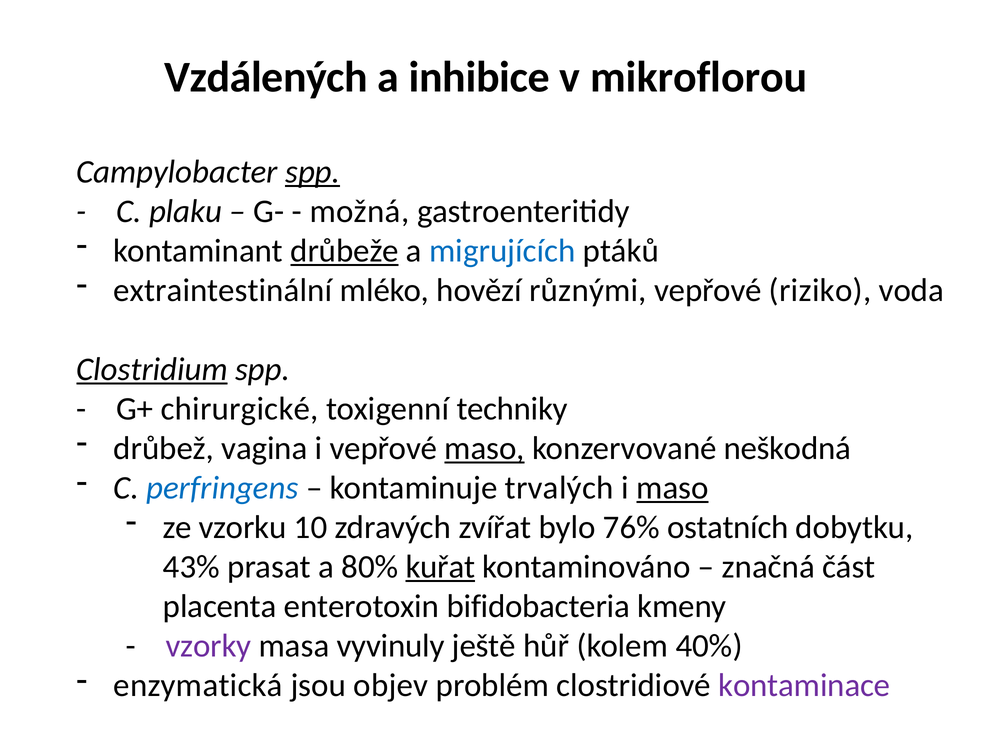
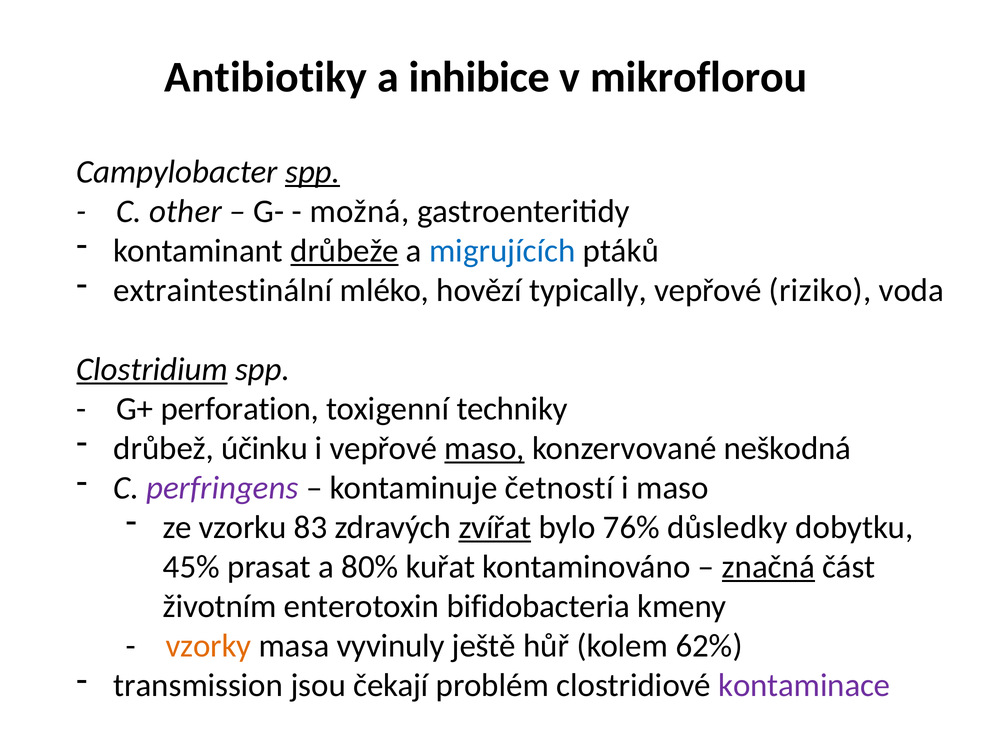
Vzdálených: Vzdálených -> Antibiotiky
plaku: plaku -> other
různými: různými -> typically
chirurgické: chirurgické -> perforation
vagina: vagina -> účinku
perfringens colour: blue -> purple
trvalých: trvalých -> četností
maso at (672, 488) underline: present -> none
10: 10 -> 83
zvířat underline: none -> present
ostatních: ostatních -> důsledky
43%: 43% -> 45%
kuřat underline: present -> none
značná underline: none -> present
placenta: placenta -> životním
vzorky colour: purple -> orange
40%: 40% -> 62%
enzymatická: enzymatická -> transmission
objev: objev -> čekají
